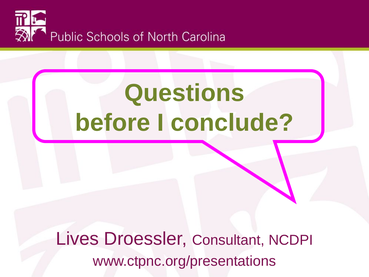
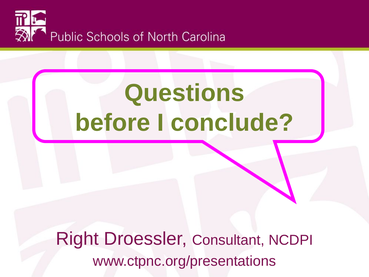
Lives: Lives -> Right
